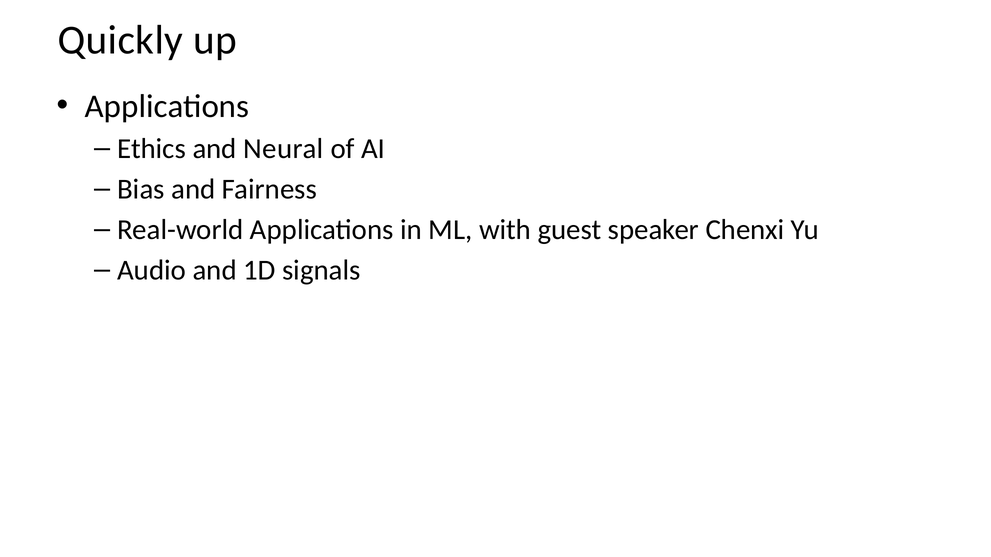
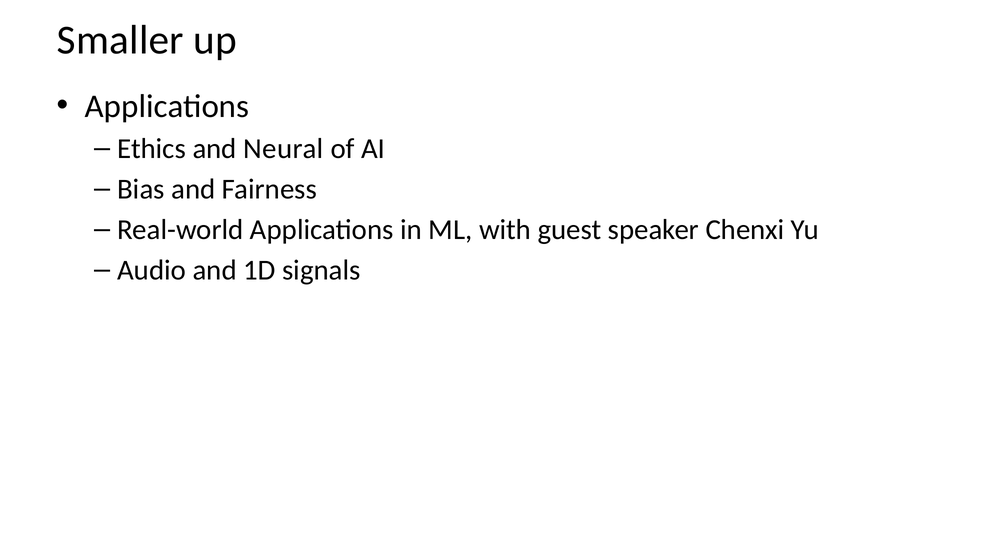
Quickly: Quickly -> Smaller
